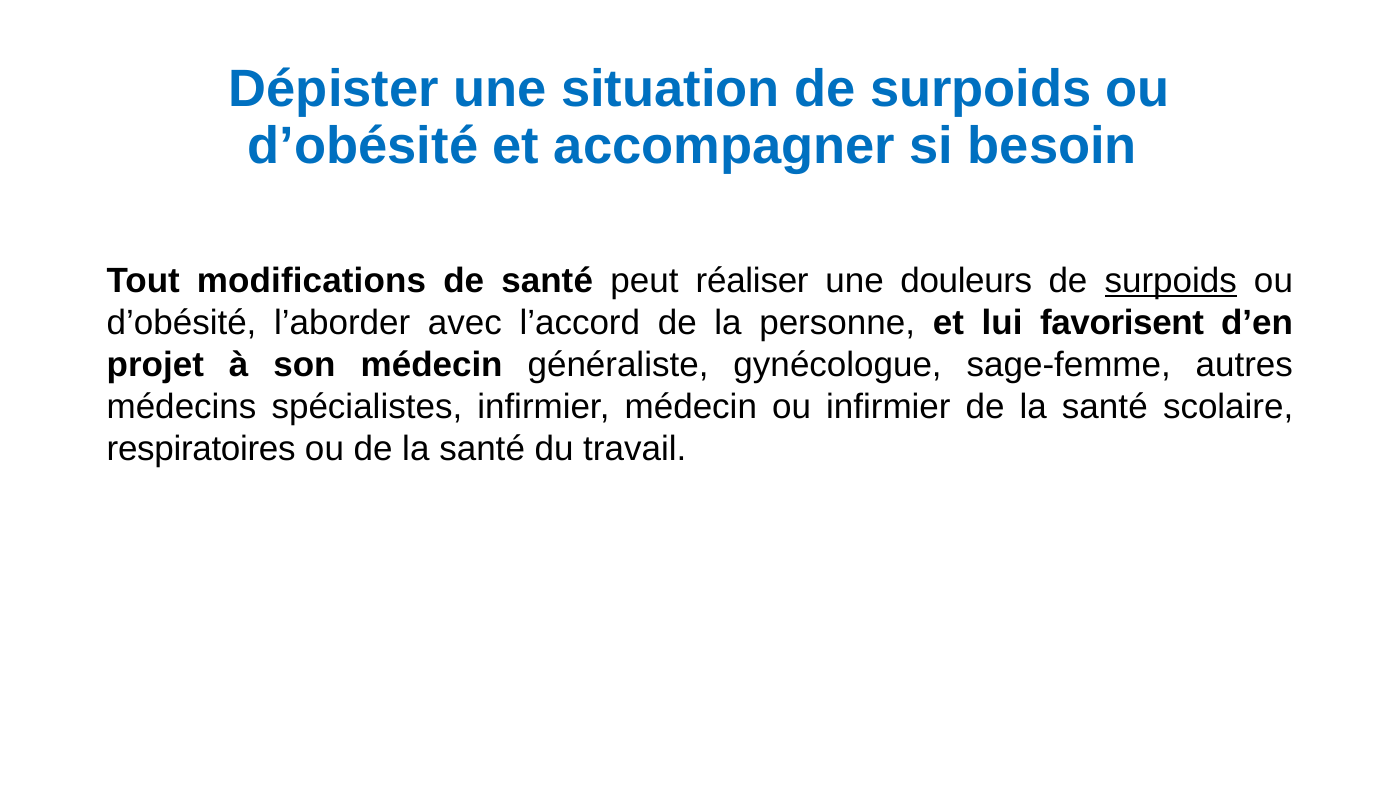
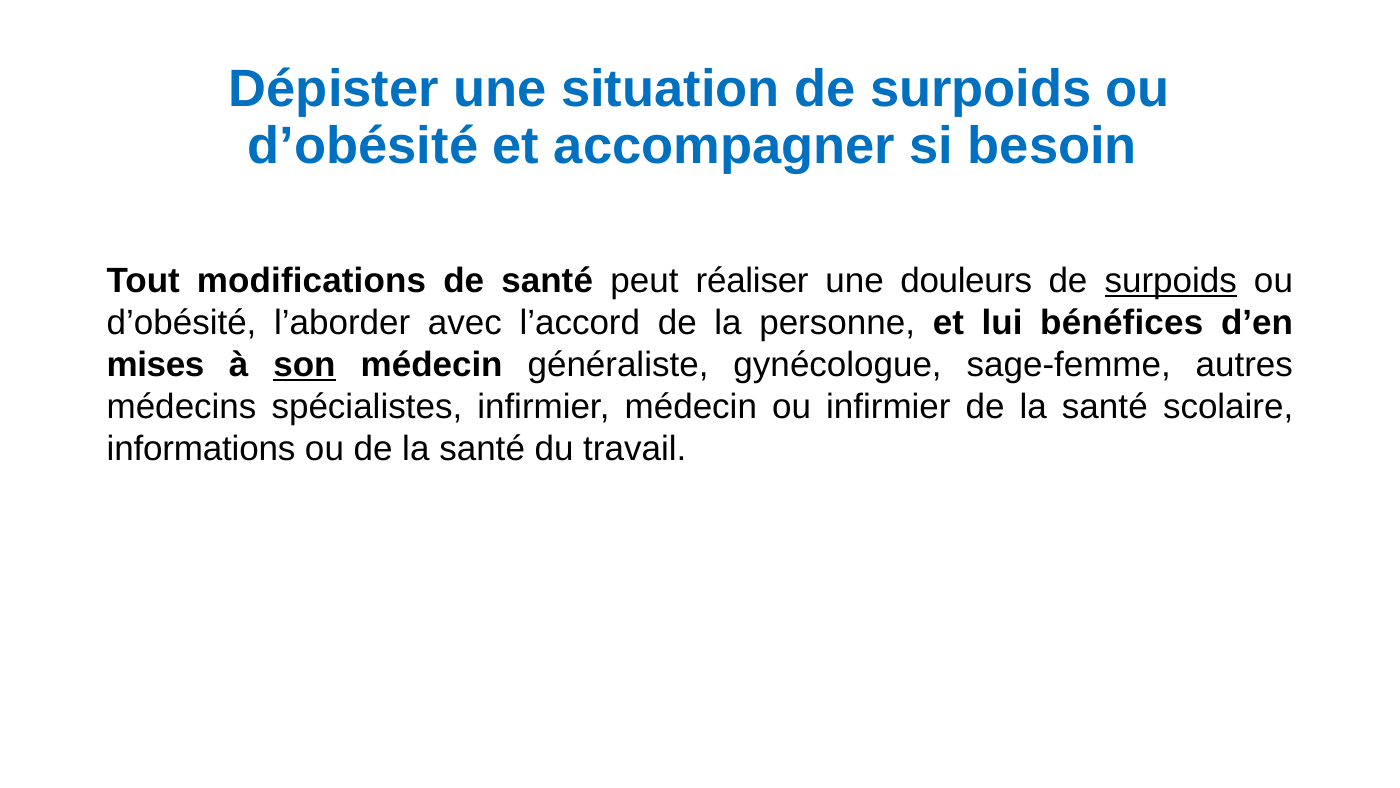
favorisent: favorisent -> bénéfices
projet: projet -> mises
son underline: none -> present
respiratoires: respiratoires -> informations
